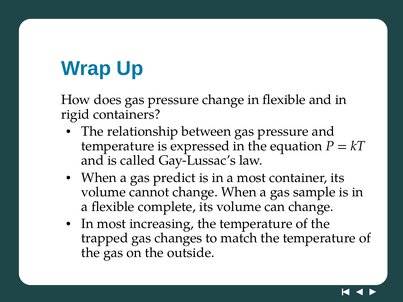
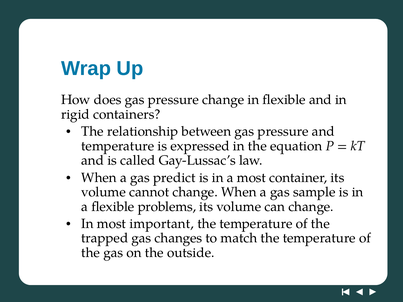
complete: complete -> problems
increasing: increasing -> important
